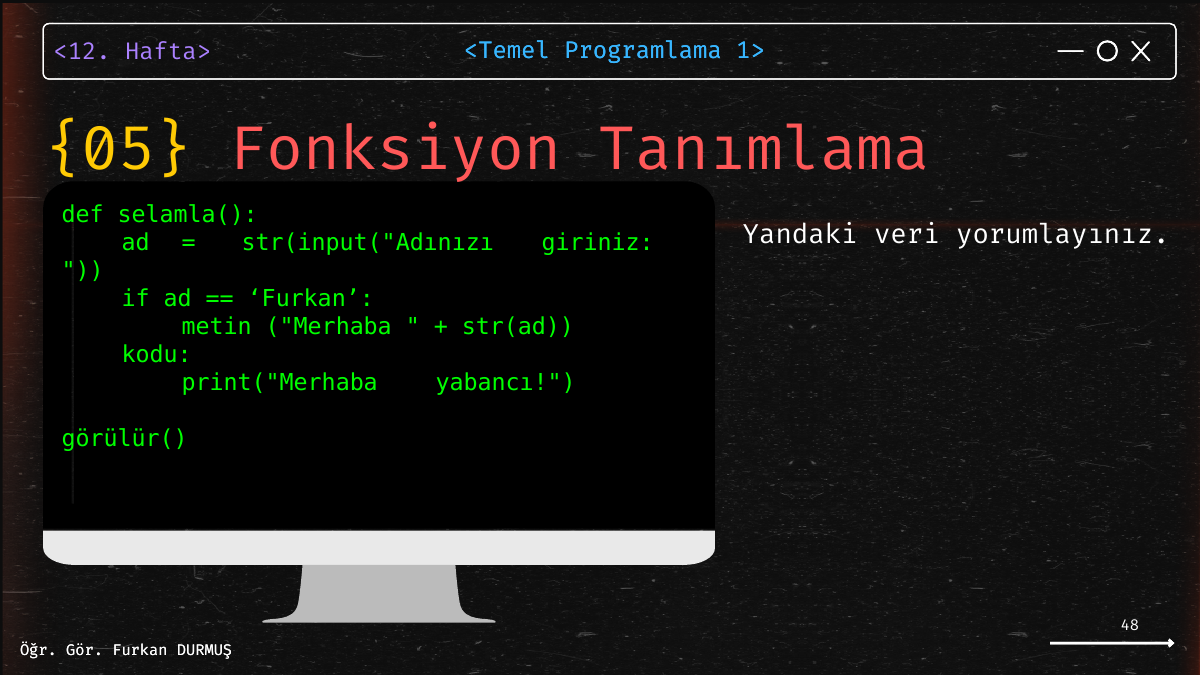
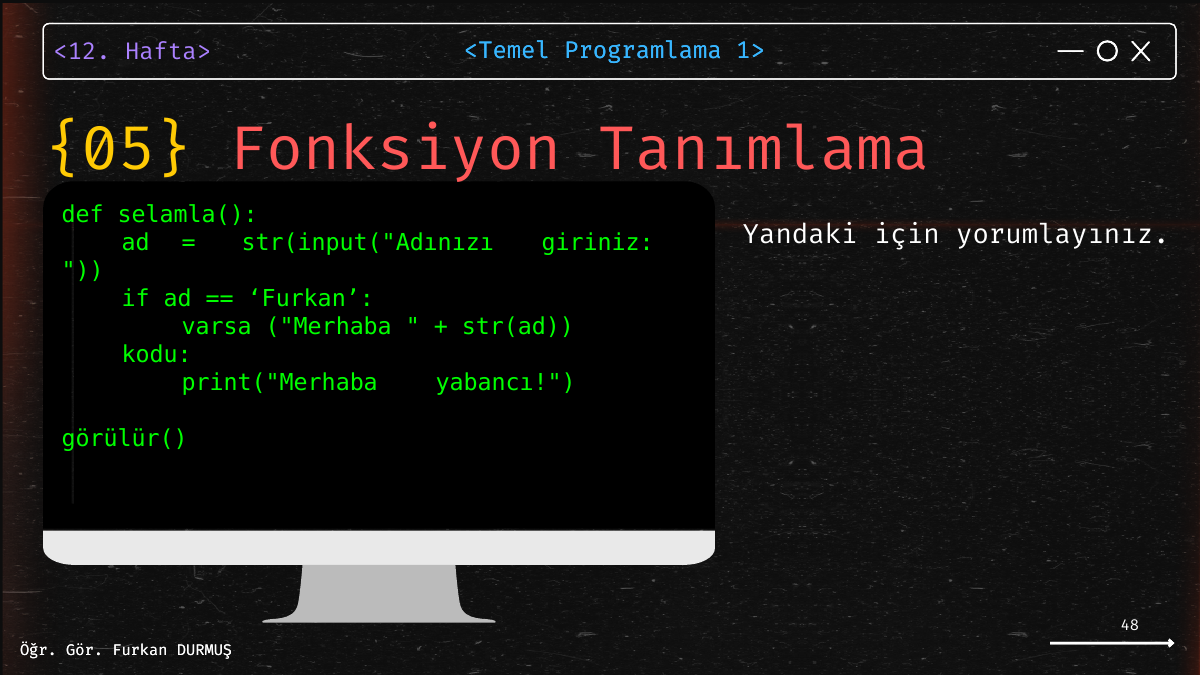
veri: veri -> için
metin: metin -> varsa
